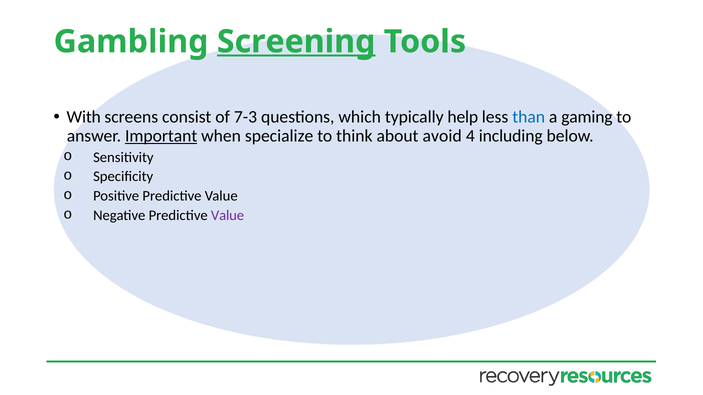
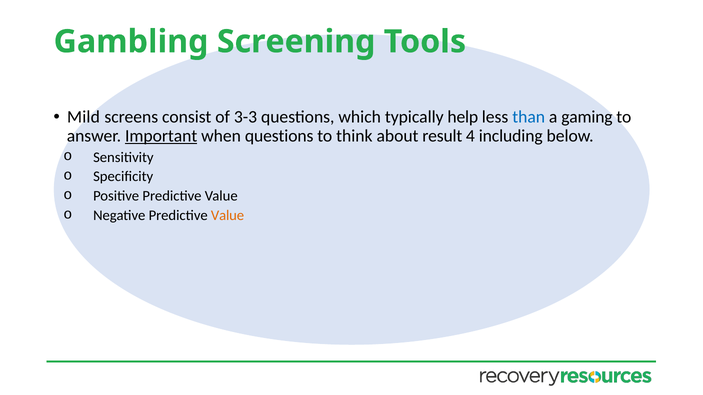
Screening underline: present -> none
With: With -> Mild
7-3: 7-3 -> 3-3
when specialize: specialize -> questions
avoid: avoid -> result
Value at (228, 216) colour: purple -> orange
